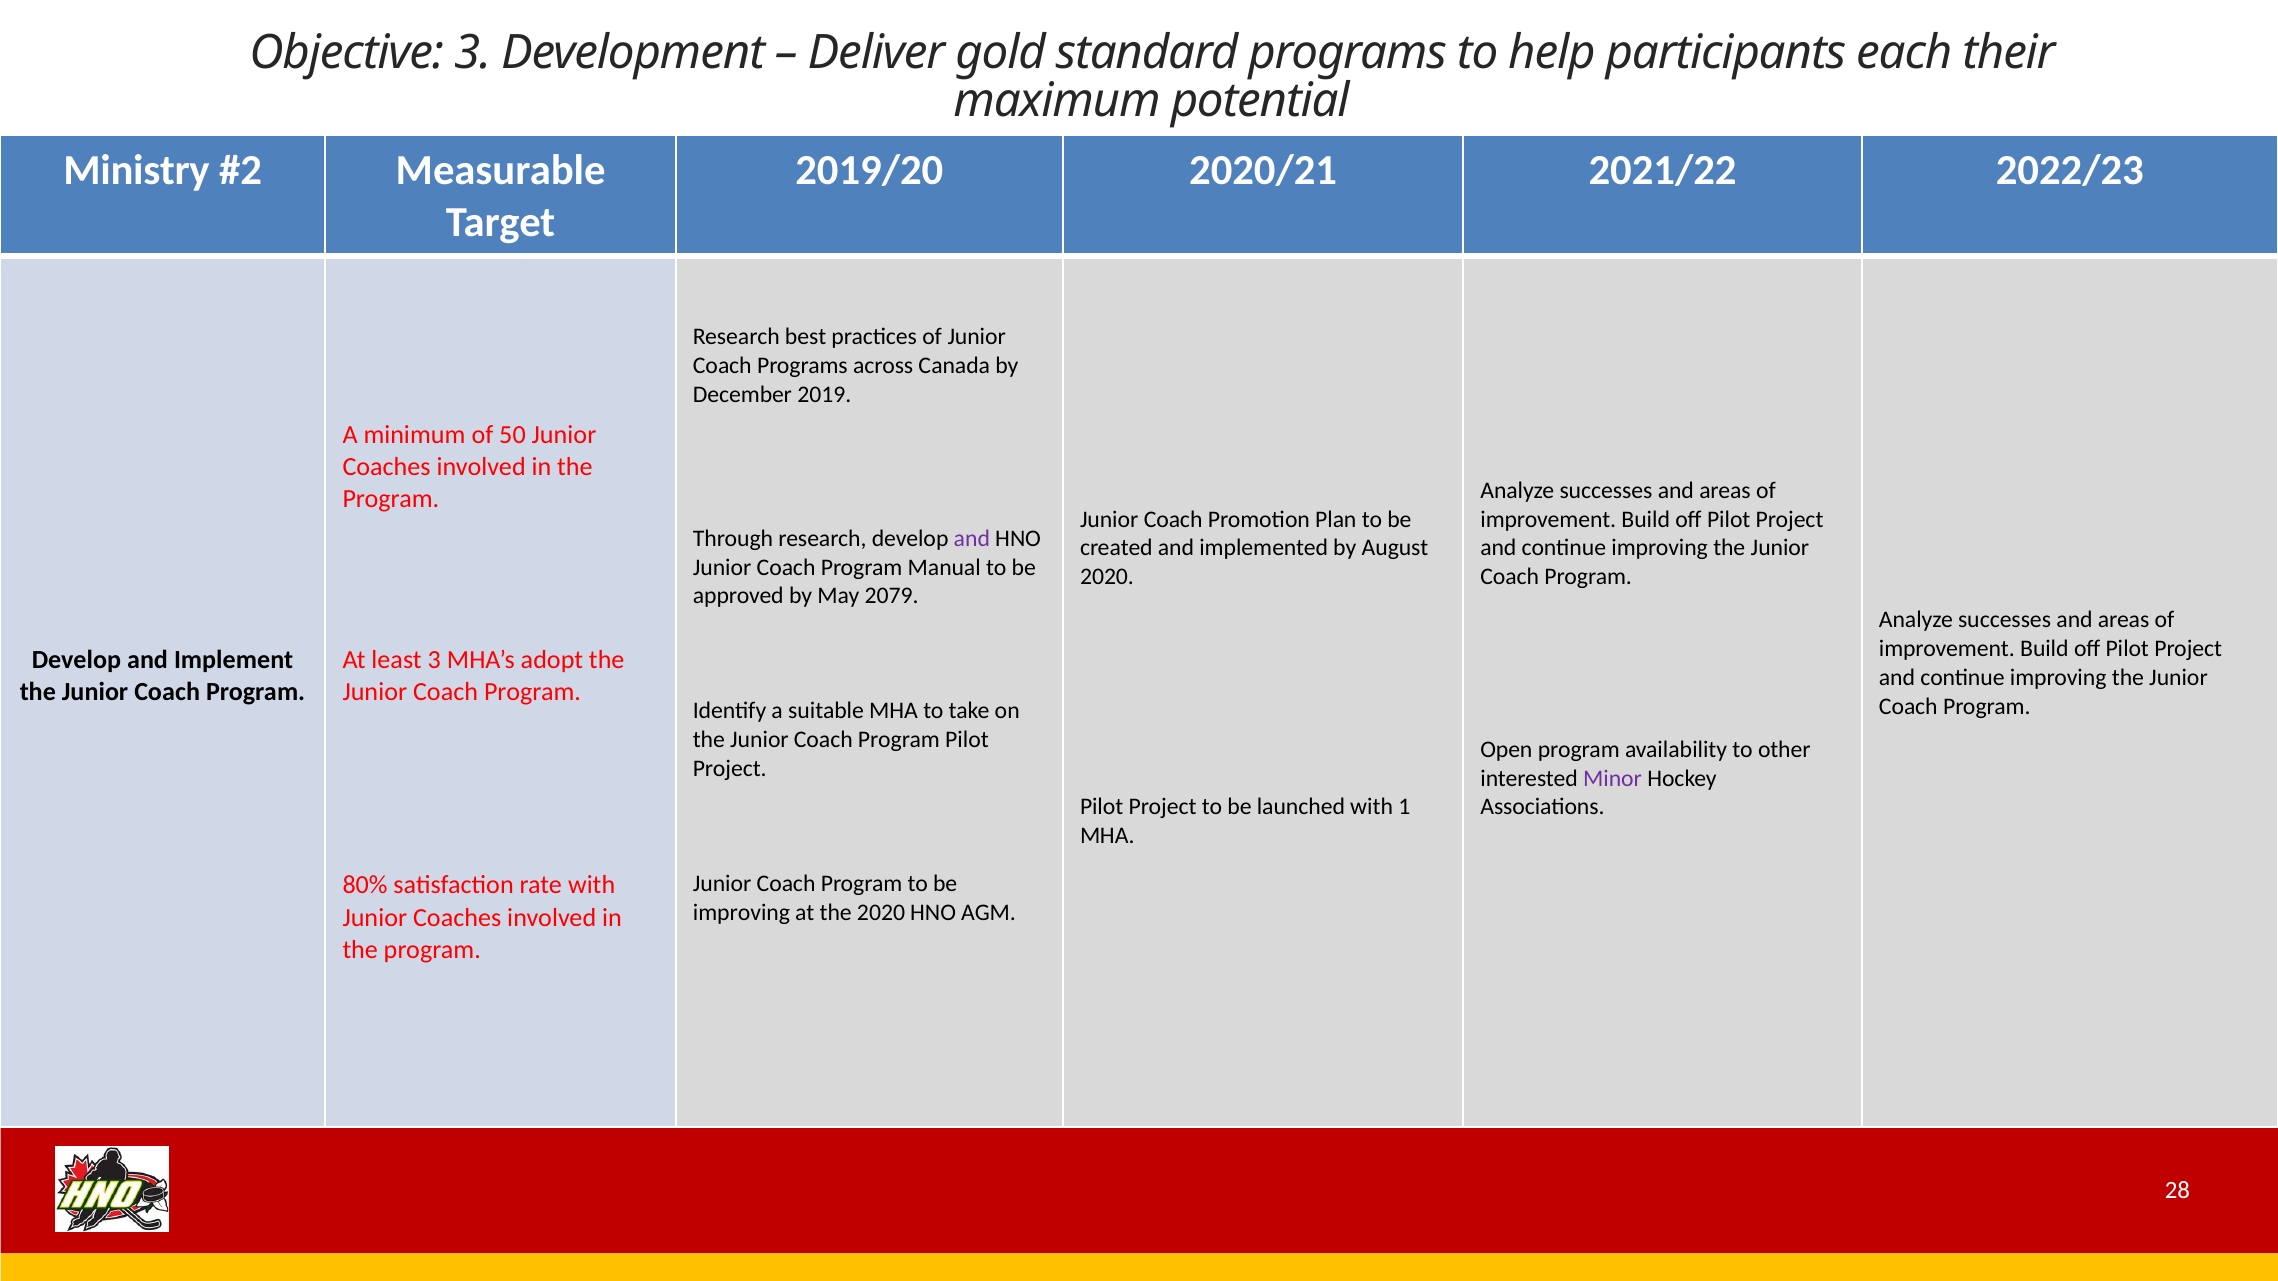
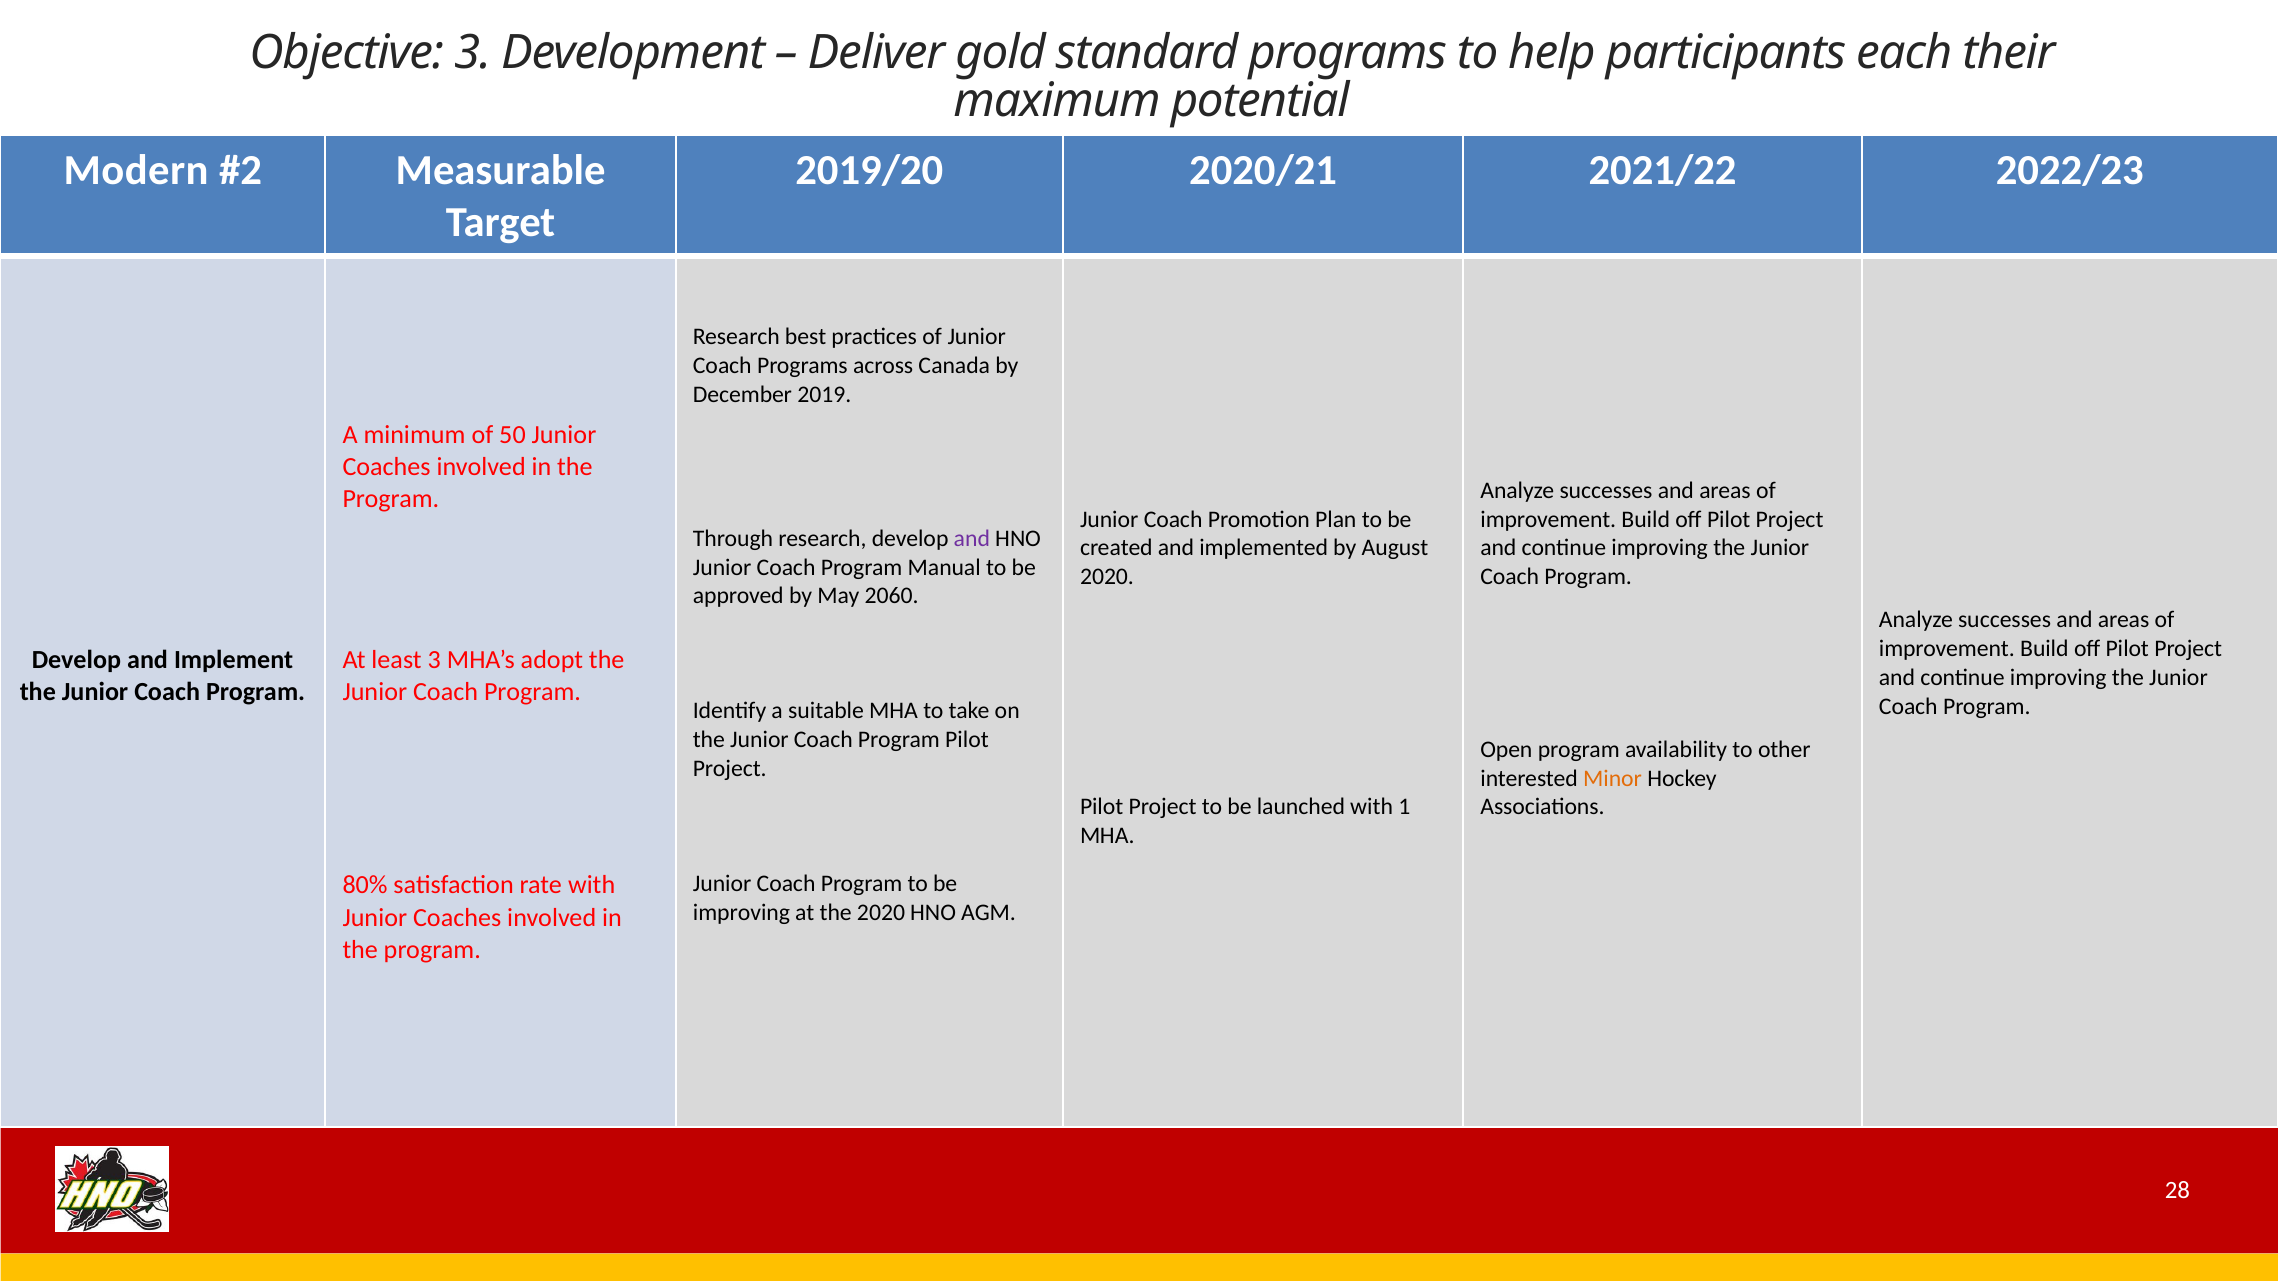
Ministry: Ministry -> Modern
2079: 2079 -> 2060
Minor colour: purple -> orange
